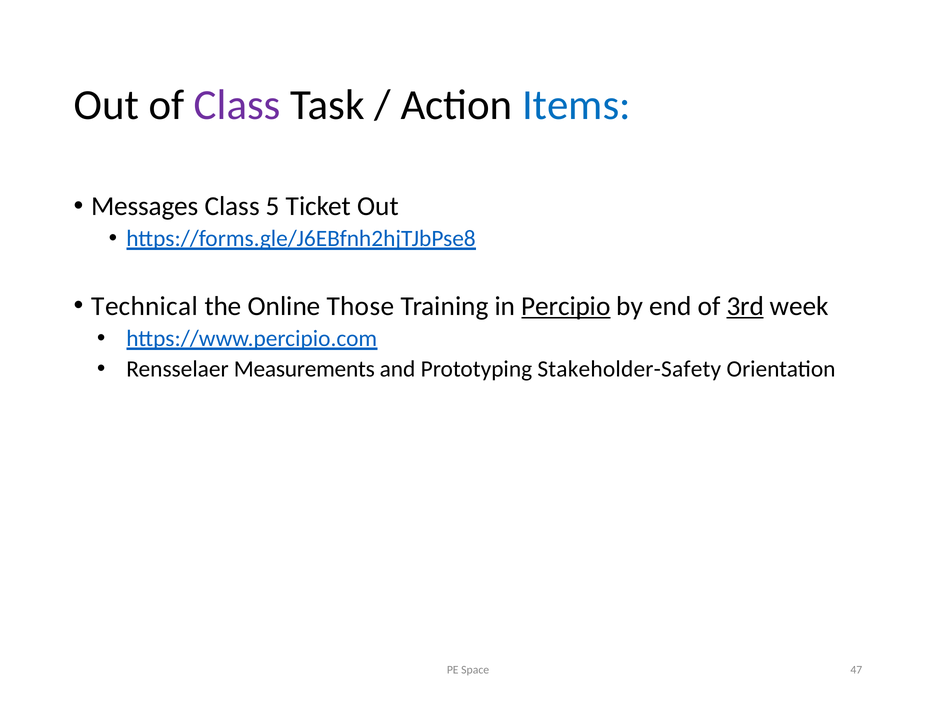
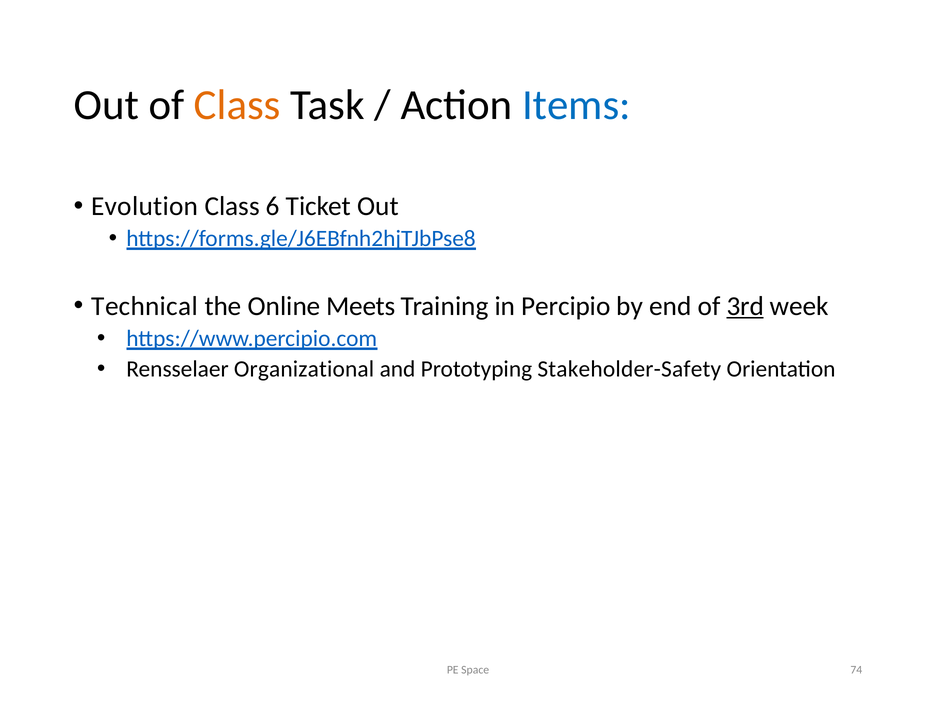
Class at (237, 105) colour: purple -> orange
Messages: Messages -> Evolution
5: 5 -> 6
Those: Those -> Meets
Percipio underline: present -> none
Measurements: Measurements -> Organizational
47: 47 -> 74
